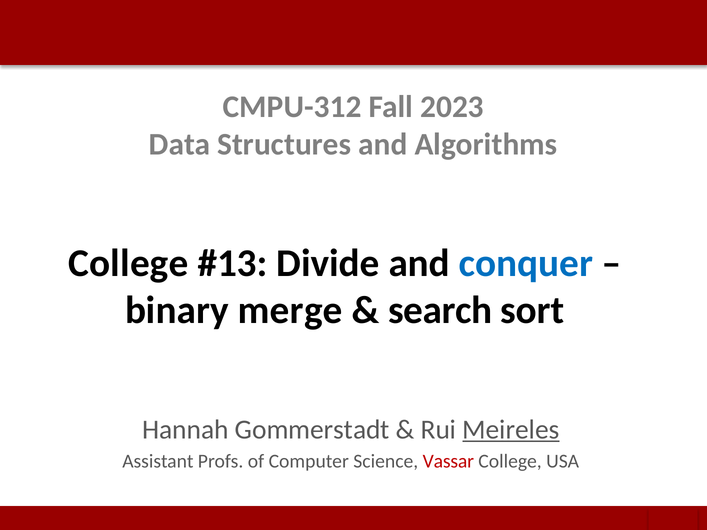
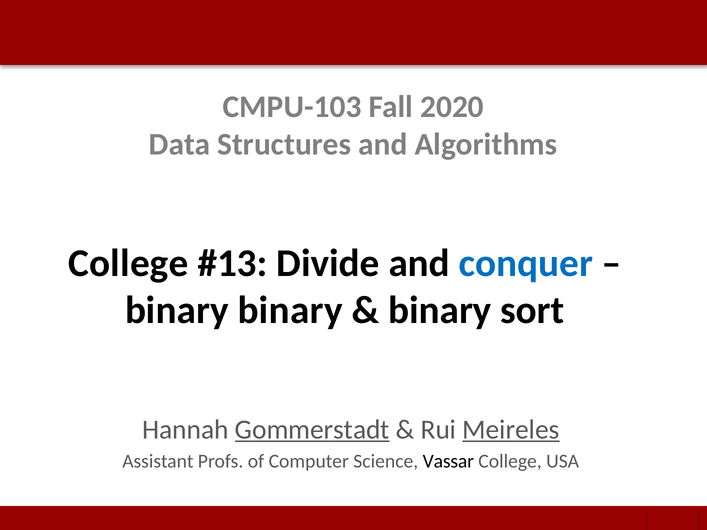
CMPU-312: CMPU-312 -> CMPU-103
2023: 2023 -> 2020
binary merge: merge -> binary
search at (440, 310): search -> binary
Gommerstadt underline: none -> present
Vassar colour: red -> black
